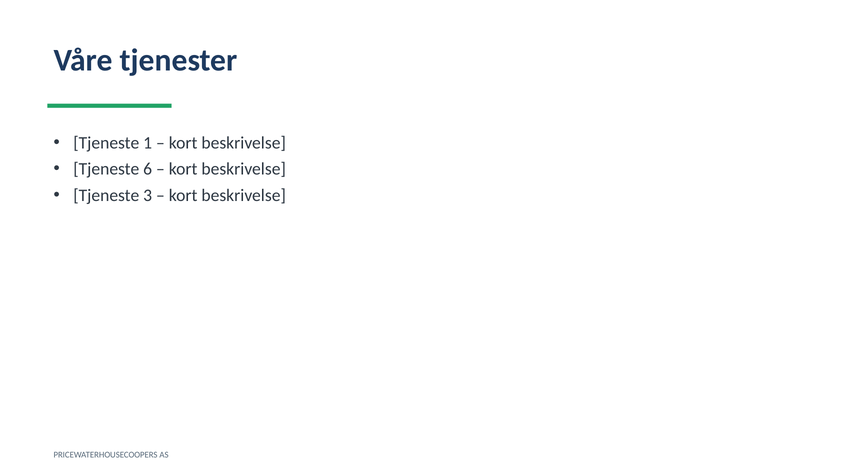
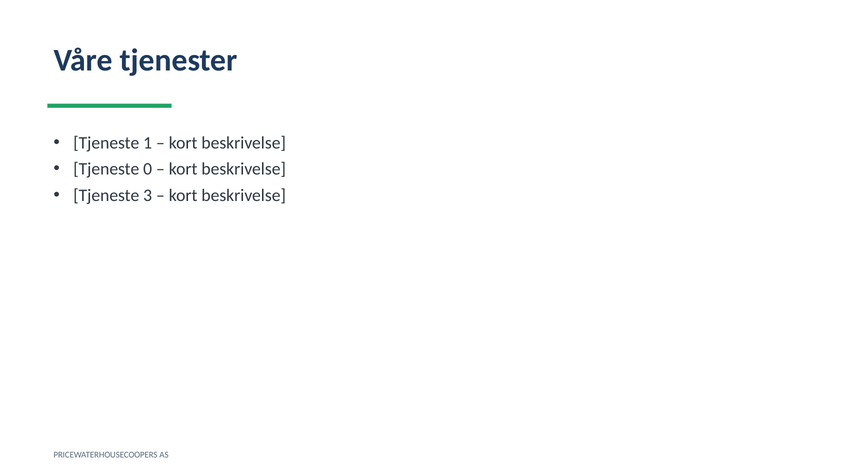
6: 6 -> 0
